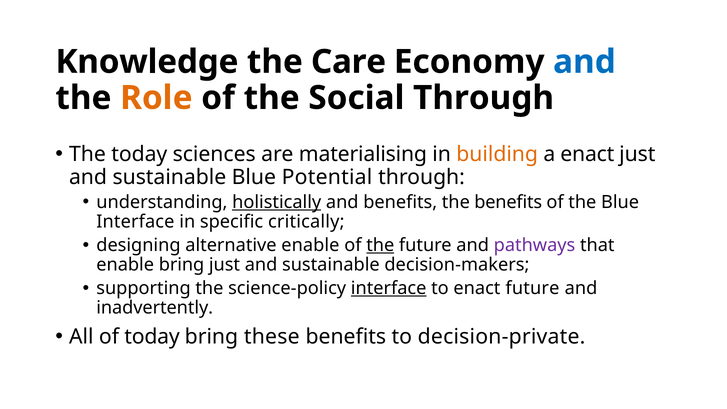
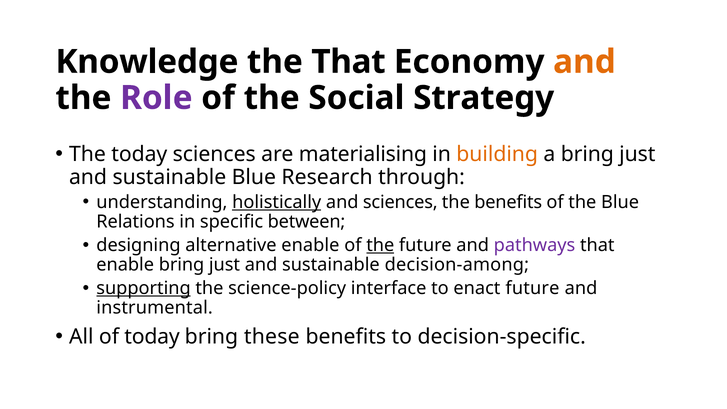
the Care: Care -> That
and at (584, 62) colour: blue -> orange
Role colour: orange -> purple
Social Through: Through -> Strategy
a enact: enact -> bring
Potential: Potential -> Research
and benefits: benefits -> sciences
Interface at (135, 222): Interface -> Relations
critically: critically -> between
decision-makers: decision-makers -> decision-among
supporting underline: none -> present
interface at (389, 288) underline: present -> none
inadvertently: inadvertently -> instrumental
decision-private: decision-private -> decision-specific
